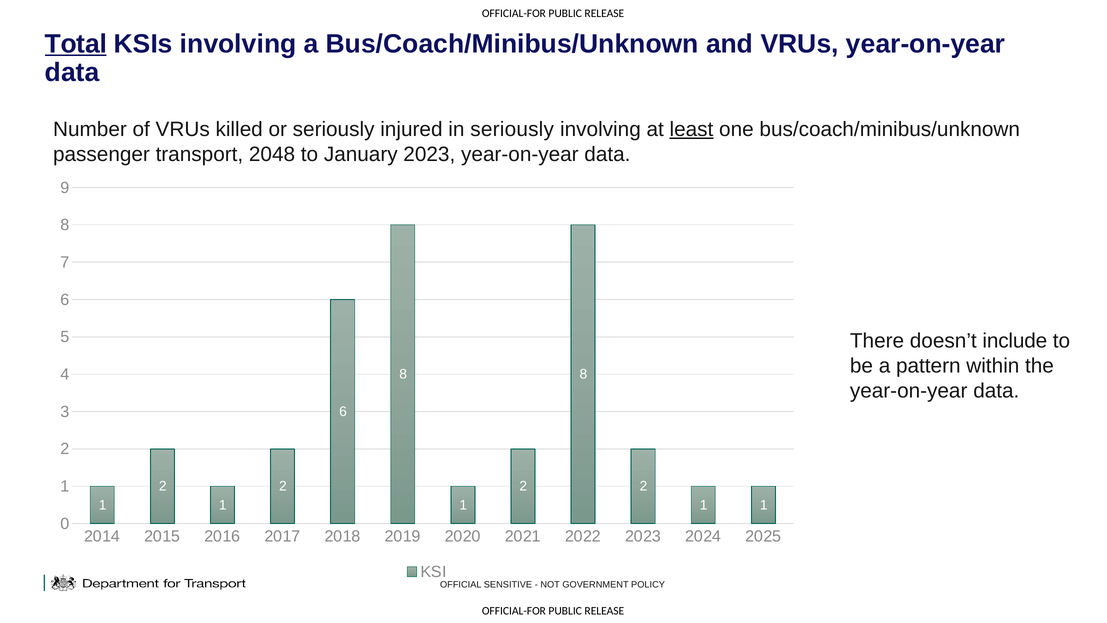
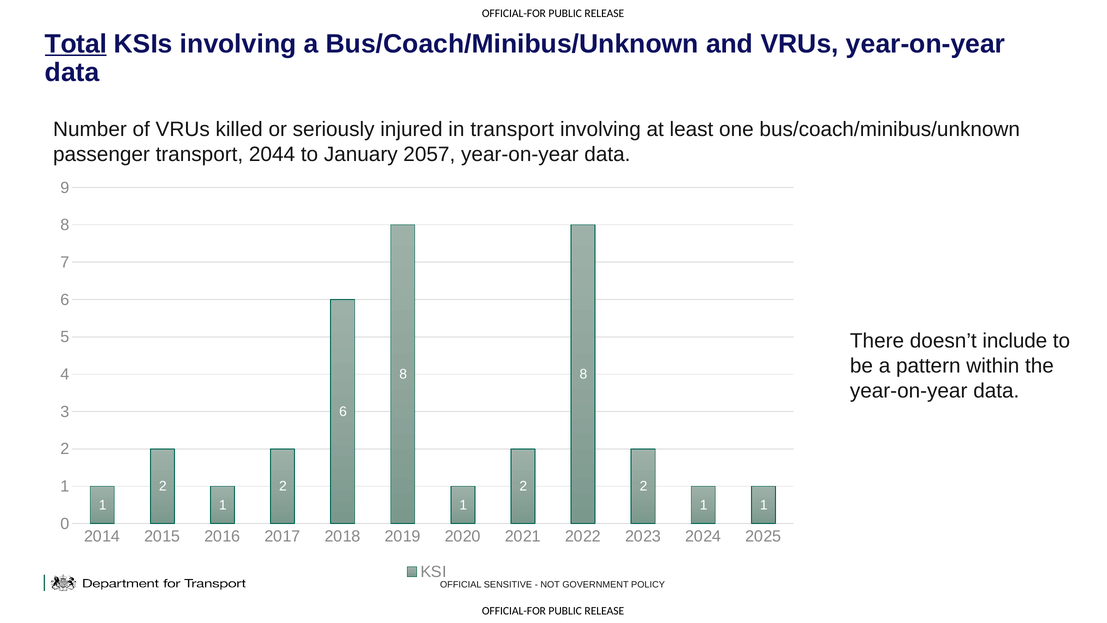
in seriously: seriously -> transport
least underline: present -> none
2048: 2048 -> 2044
January 2023: 2023 -> 2057
